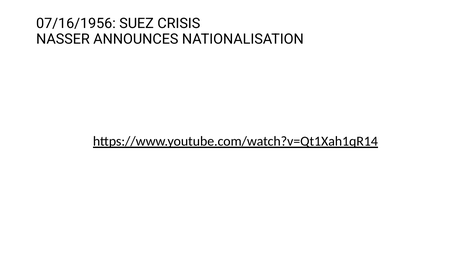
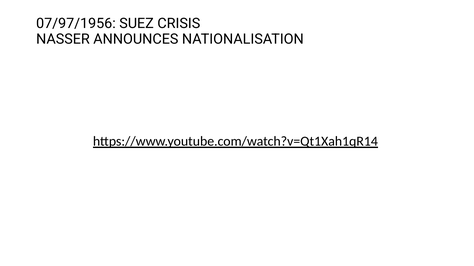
07/16/1956: 07/16/1956 -> 07/97/1956
